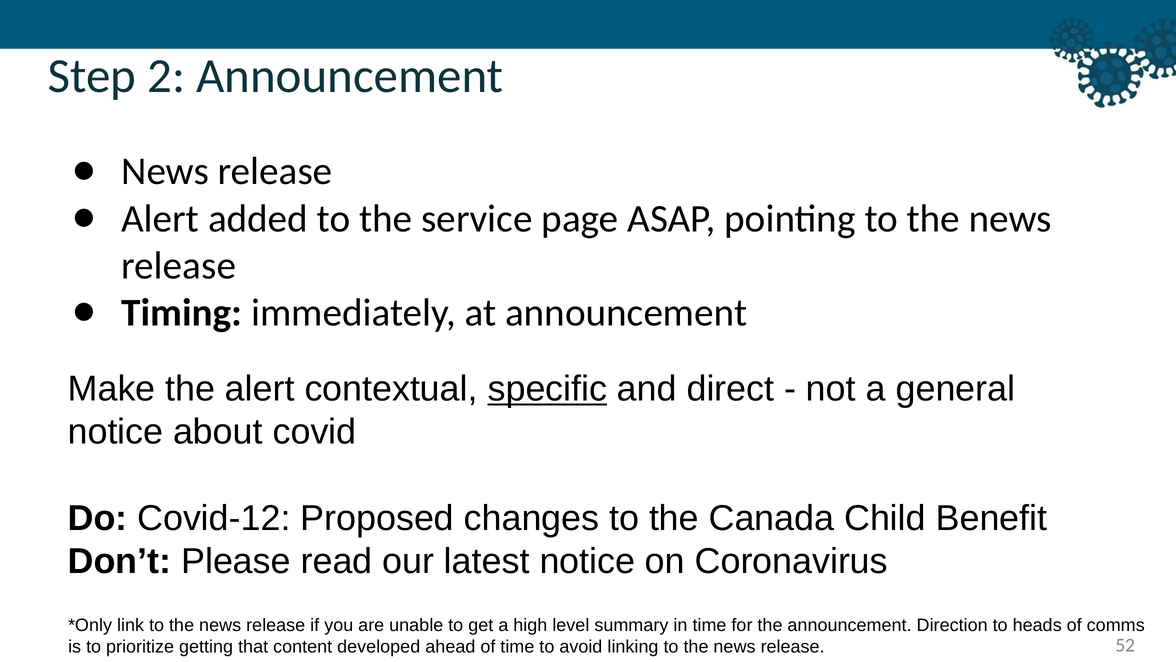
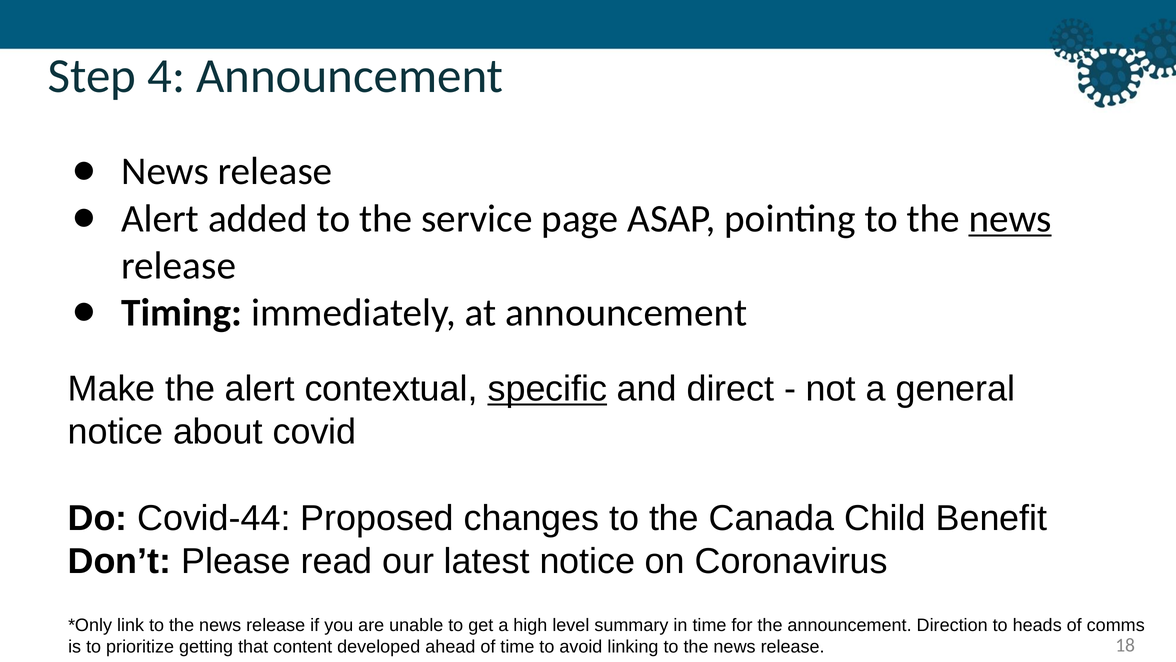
2: 2 -> 4
news at (1010, 218) underline: none -> present
Covid-12: Covid-12 -> Covid-44
52: 52 -> 18
